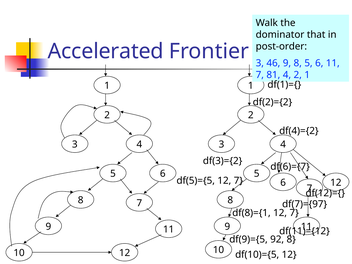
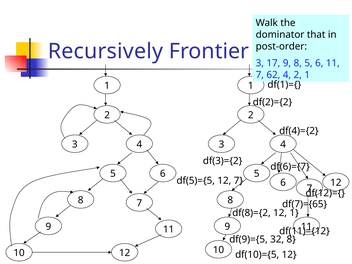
Accelerated: Accelerated -> Recursively
46: 46 -> 17
81: 81 -> 62
df(7)={97: df(7)={97 -> df(7)={65
df(8)={1: df(8)={1 -> df(8)={2
7 at (294, 213): 7 -> 1
92: 92 -> 32
